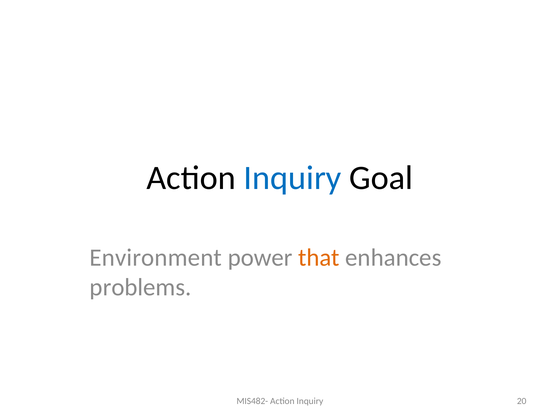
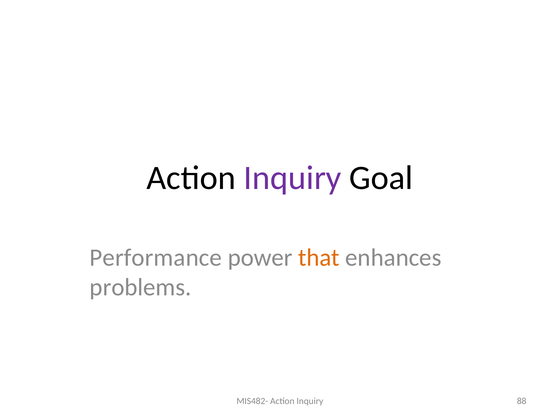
Inquiry at (292, 178) colour: blue -> purple
Environment: Environment -> Performance
20: 20 -> 88
